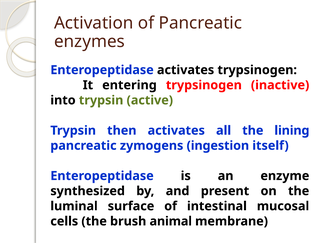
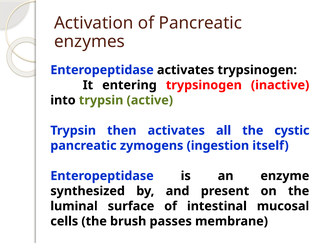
lining: lining -> cystic
animal: animal -> passes
